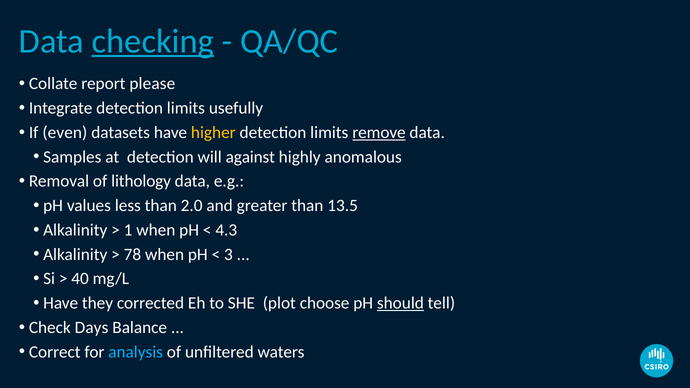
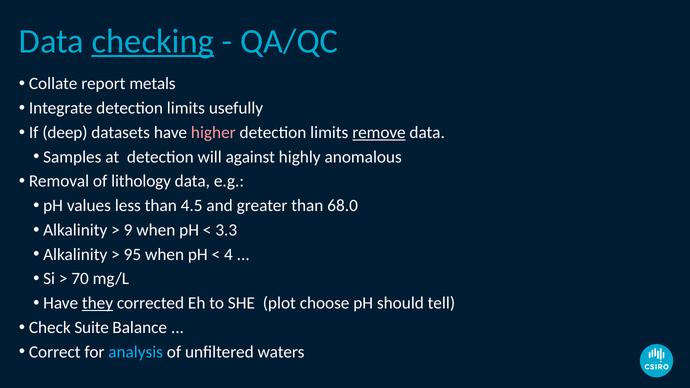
please: please -> metals
even: even -> deep
higher colour: yellow -> pink
2.0: 2.0 -> 4.5
13.5: 13.5 -> 68.0
1: 1 -> 9
4.3: 4.3 -> 3.3
78: 78 -> 95
3: 3 -> 4
40: 40 -> 70
they underline: none -> present
should underline: present -> none
Days: Days -> Suite
